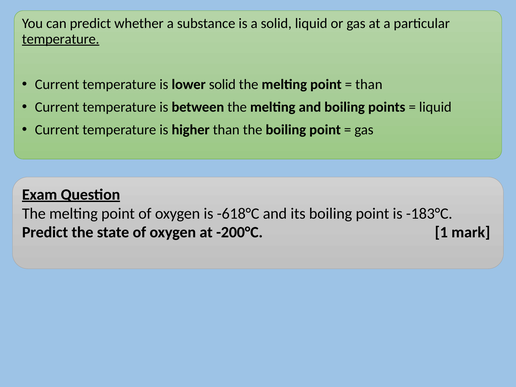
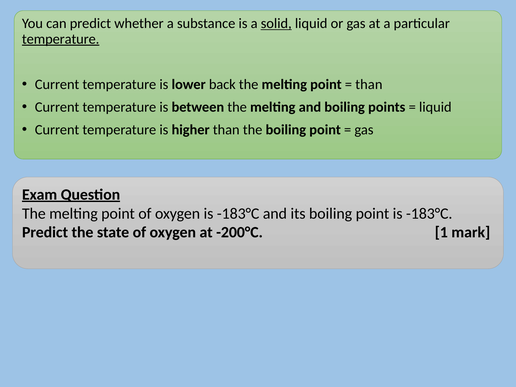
solid at (276, 24) underline: none -> present
lower solid: solid -> back
oxygen is -618°C: -618°C -> -183°C
